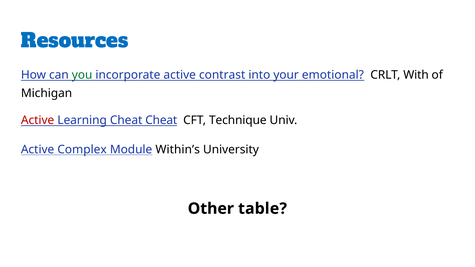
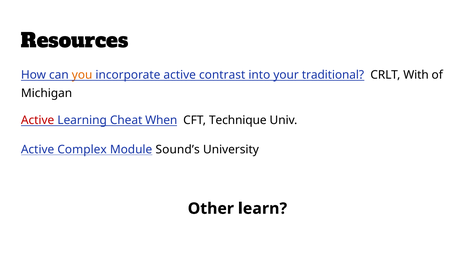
Resources colour: blue -> black
you colour: green -> orange
emotional: emotional -> traditional
Cheat Cheat: Cheat -> When
Within’s: Within’s -> Sound’s
table: table -> learn
